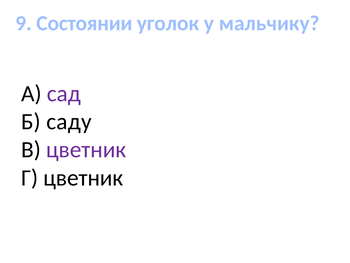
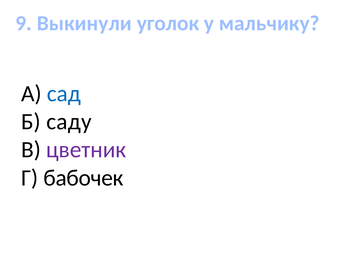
Состоянии: Состоянии -> Выкинули
сад colour: purple -> blue
Г цветник: цветник -> бабочек
